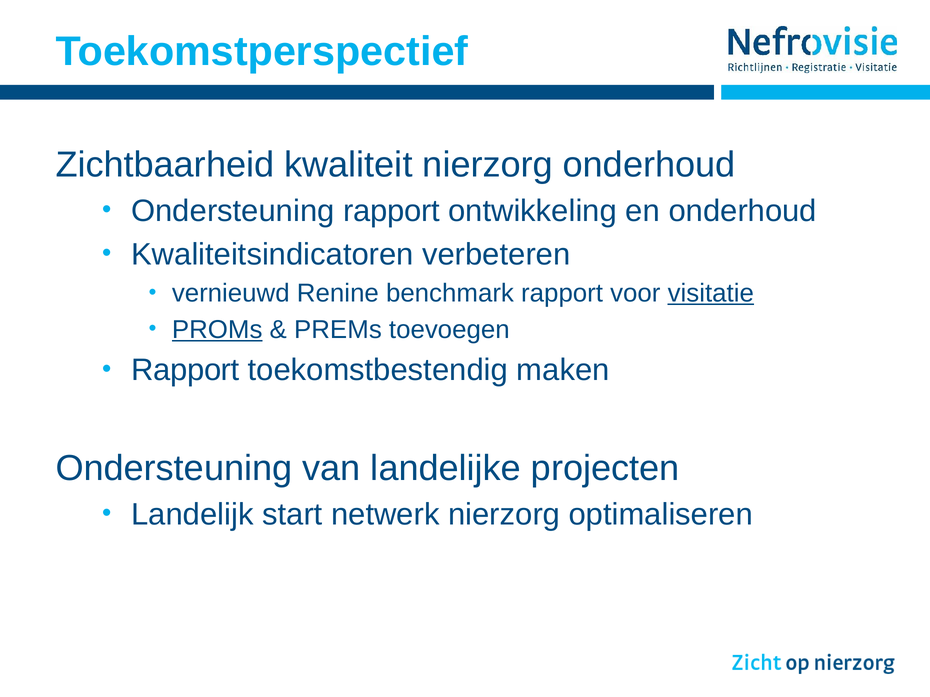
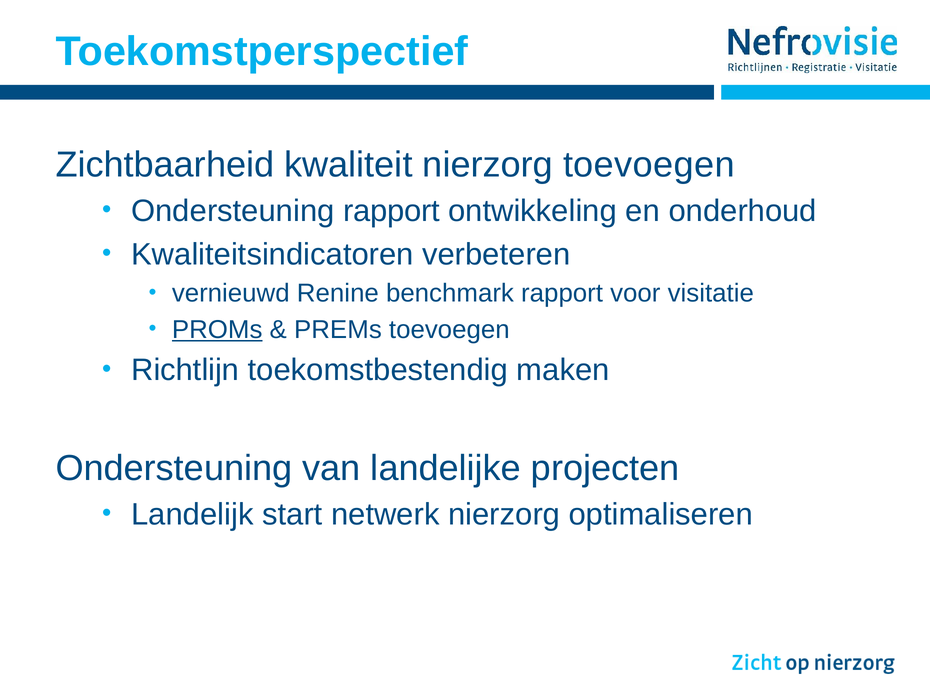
nierzorg onderhoud: onderhoud -> toevoegen
visitatie underline: present -> none
Rapport at (185, 370): Rapport -> Richtlijn
